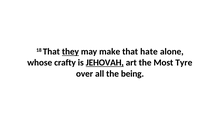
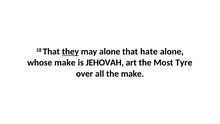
may make: make -> alone
whose crafty: crafty -> make
JEHOVAH underline: present -> none
the being: being -> make
